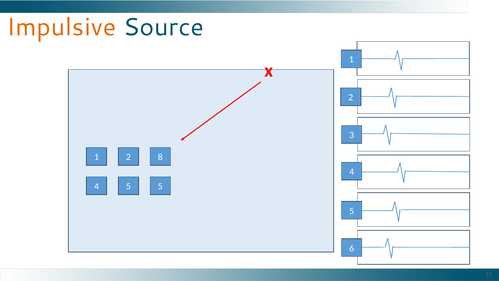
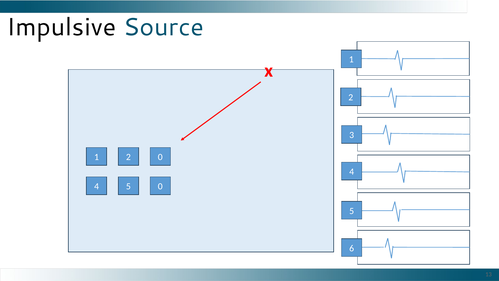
Impulsive colour: orange -> black
2 8: 8 -> 0
5 5: 5 -> 0
